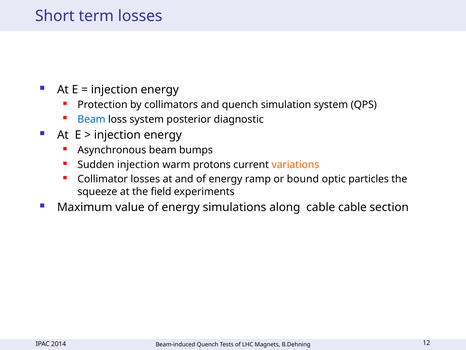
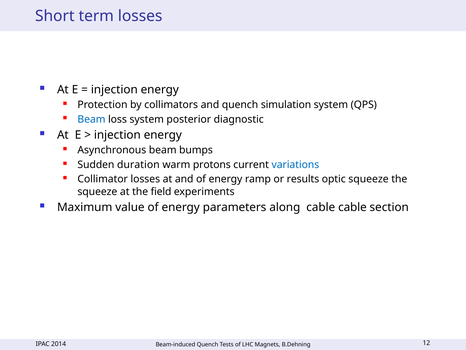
Sudden injection: injection -> duration
variations colour: orange -> blue
bound: bound -> results
optic particles: particles -> squeeze
simulations: simulations -> parameters
